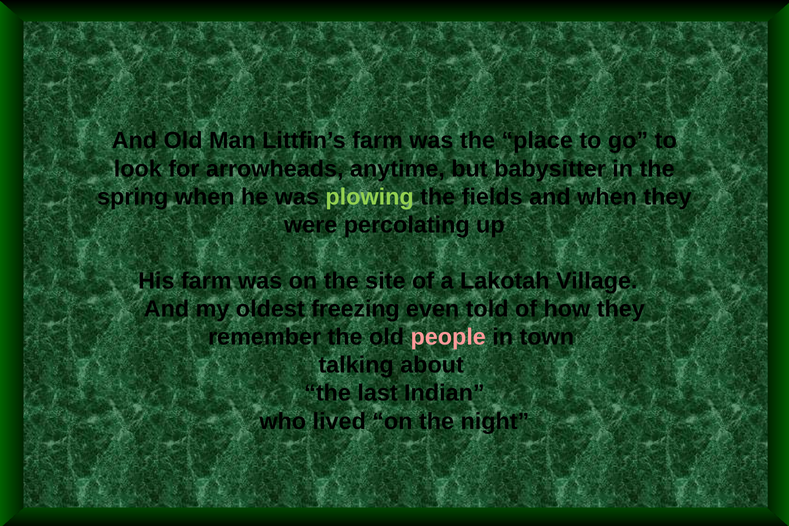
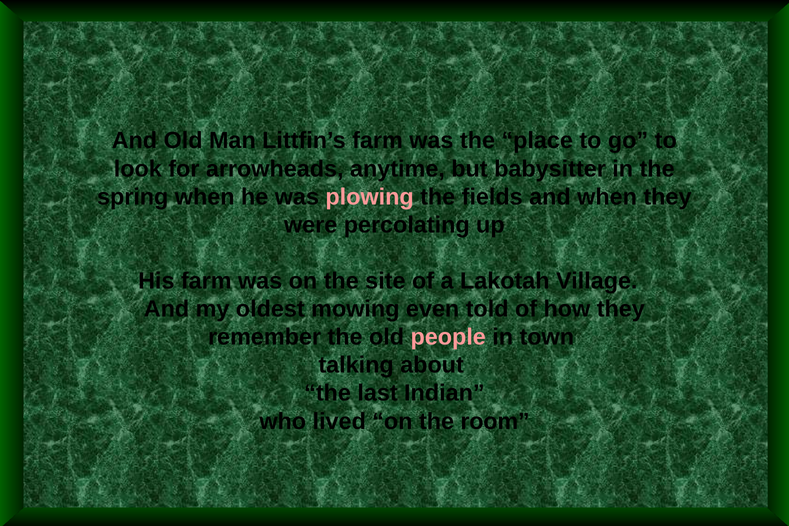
plowing colour: light green -> pink
freezing: freezing -> mowing
night: night -> room
